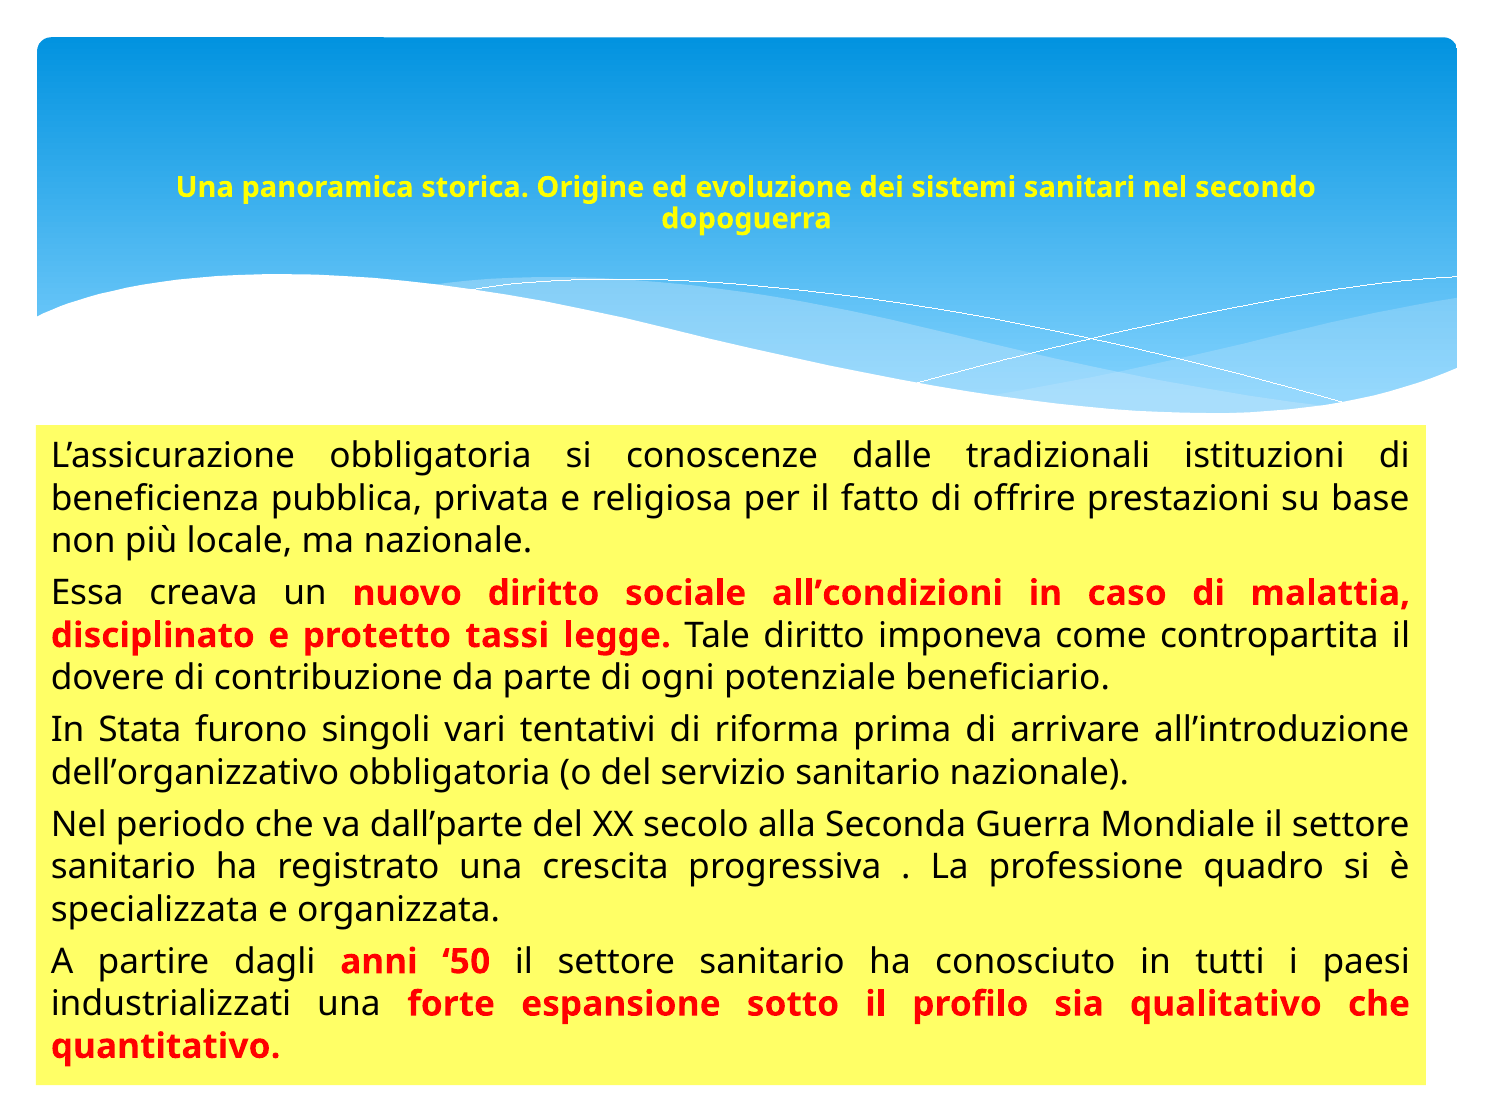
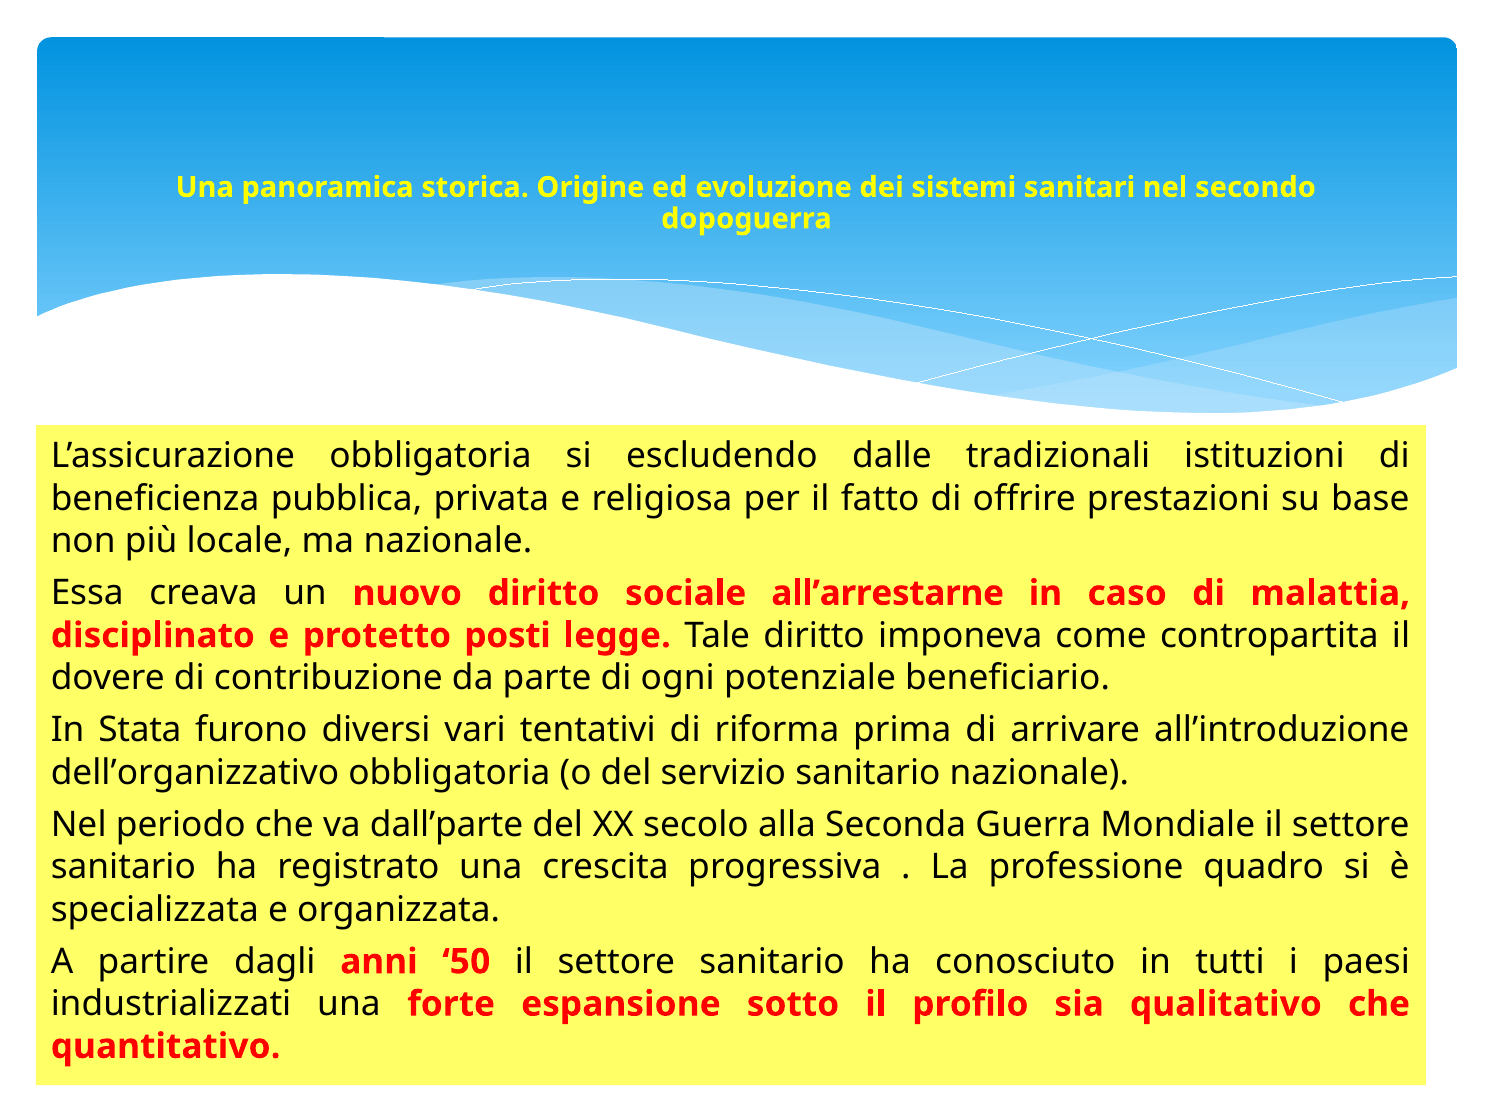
conoscenze: conoscenze -> escludendo
all’condizioni: all’condizioni -> all’arrestarne
tassi: tassi -> posti
singoli: singoli -> diversi
